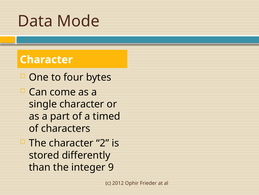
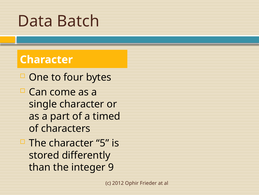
Mode: Mode -> Batch
2: 2 -> 5
